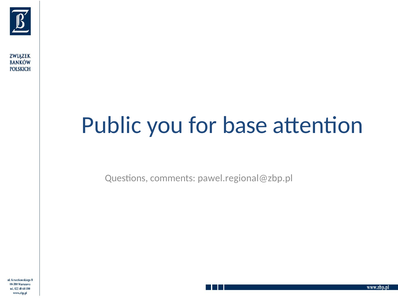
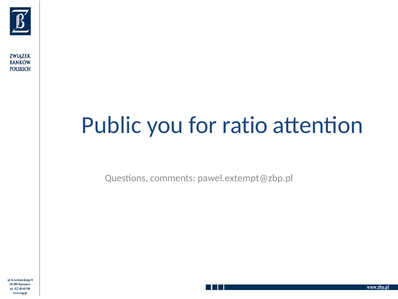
base: base -> ratio
pawel.regional@zbp.pl: pawel.regional@zbp.pl -> pawel.extempt@zbp.pl
